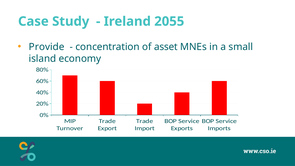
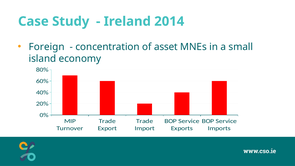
2055: 2055 -> 2014
Provide: Provide -> Foreign
